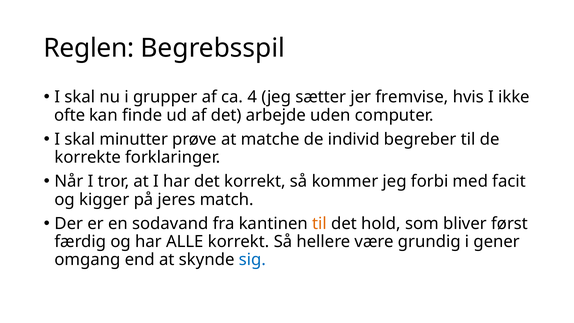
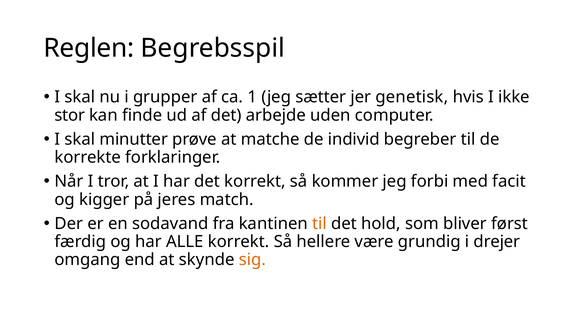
4: 4 -> 1
fremvise: fremvise -> genetisk
ofte: ofte -> stor
gener: gener -> drejer
sig colour: blue -> orange
